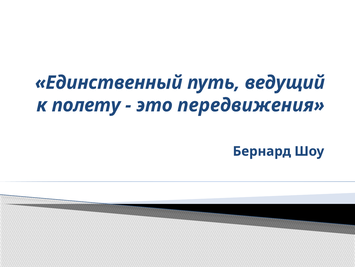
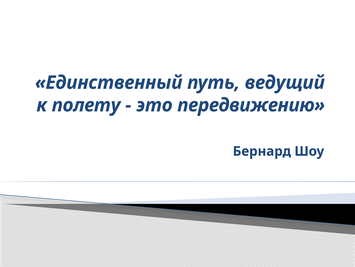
передвижения: передвижения -> передвижению
